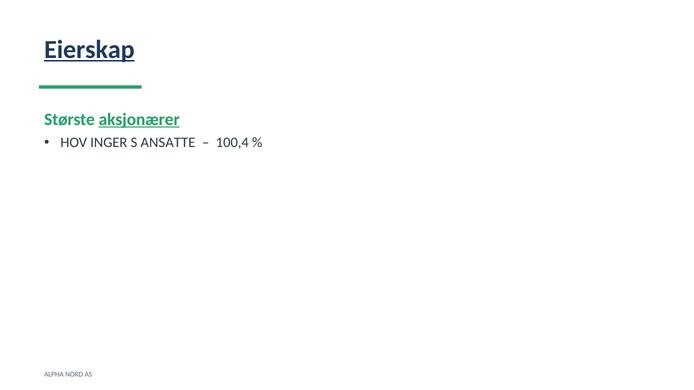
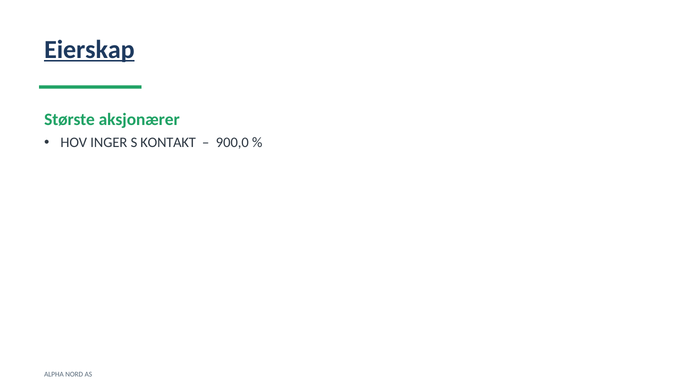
aksjonærer underline: present -> none
ANSATTE: ANSATTE -> KONTAKT
100,4: 100,4 -> 900,0
